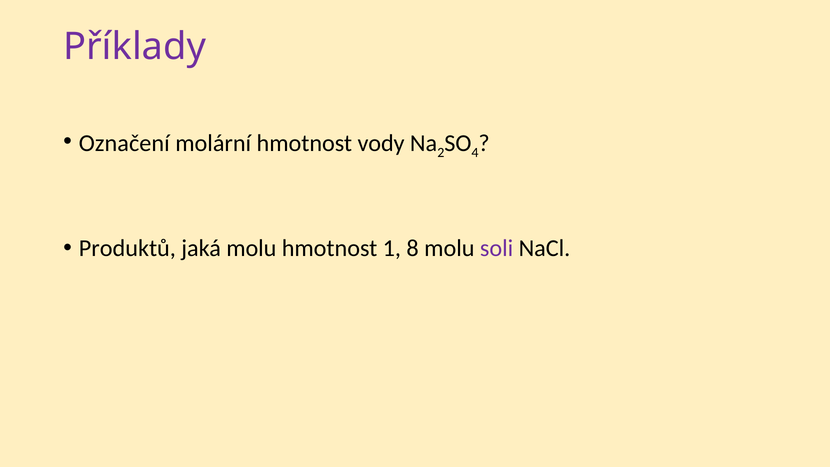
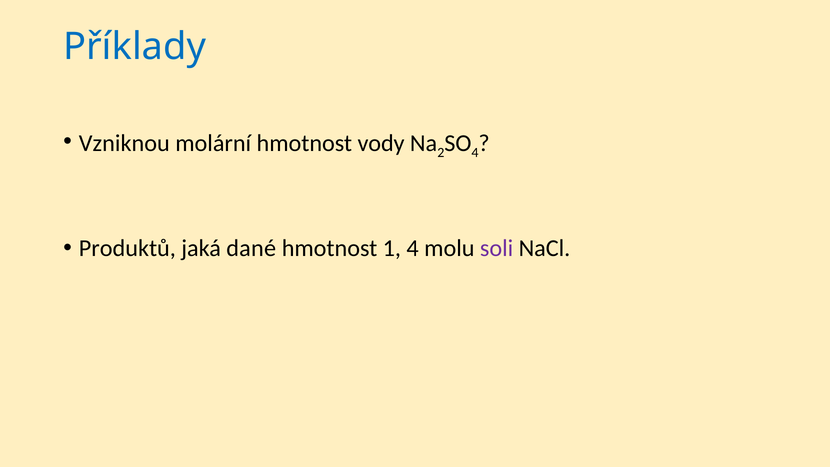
Příklady colour: purple -> blue
Označení: Označení -> Vzniknou
jaká molu: molu -> dané
1 8: 8 -> 4
